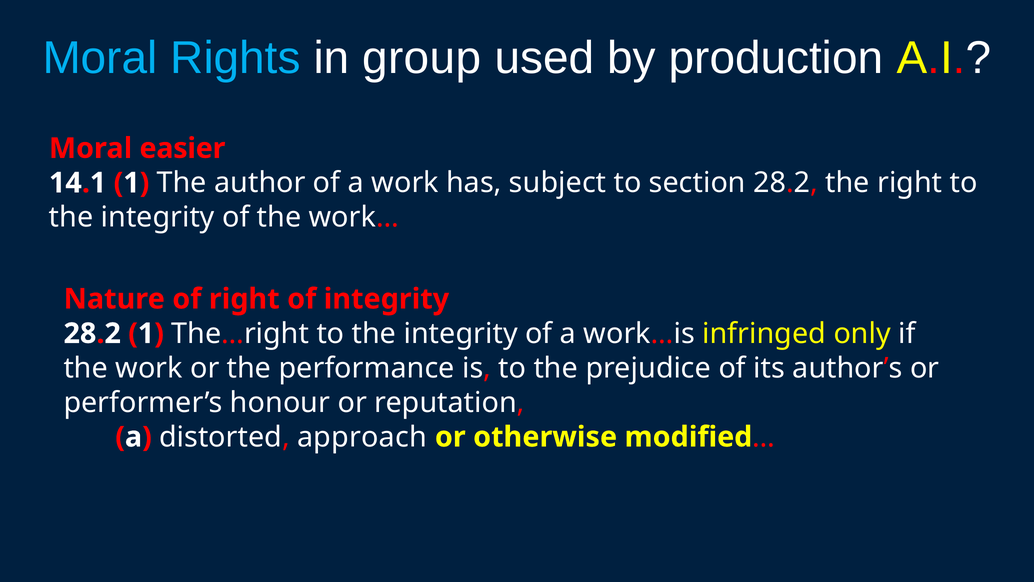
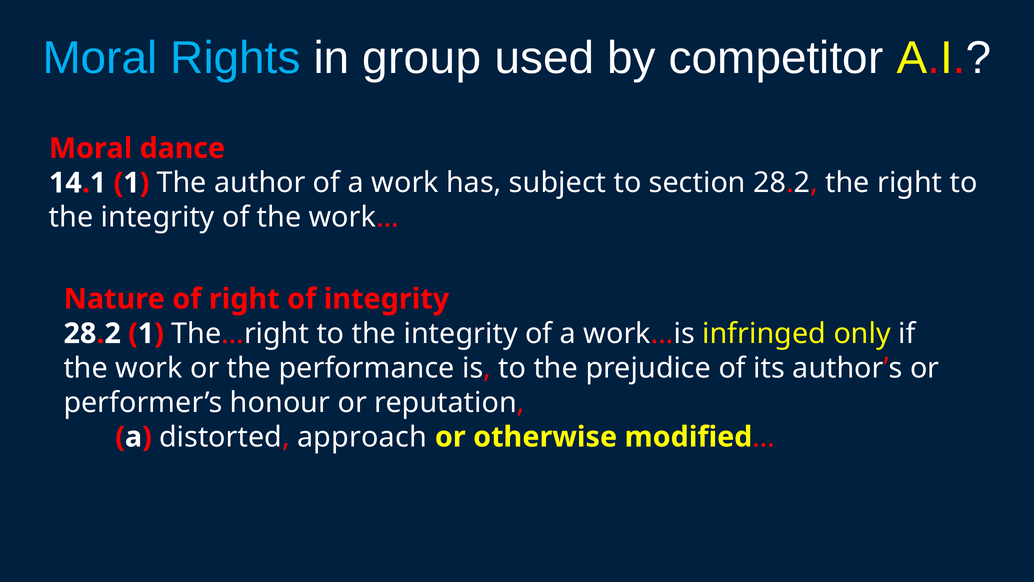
production: production -> competitor
easier: easier -> dance
